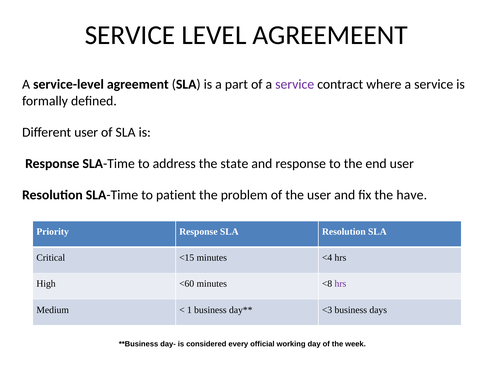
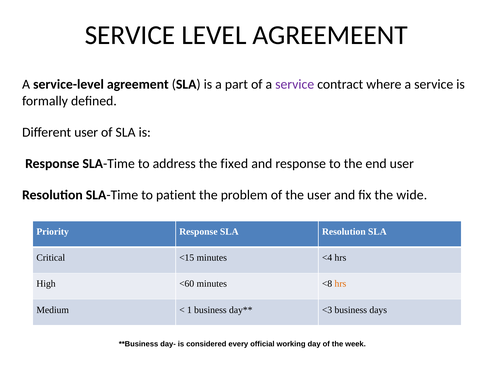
state: state -> fixed
have: have -> wide
hrs at (340, 284) colour: purple -> orange
